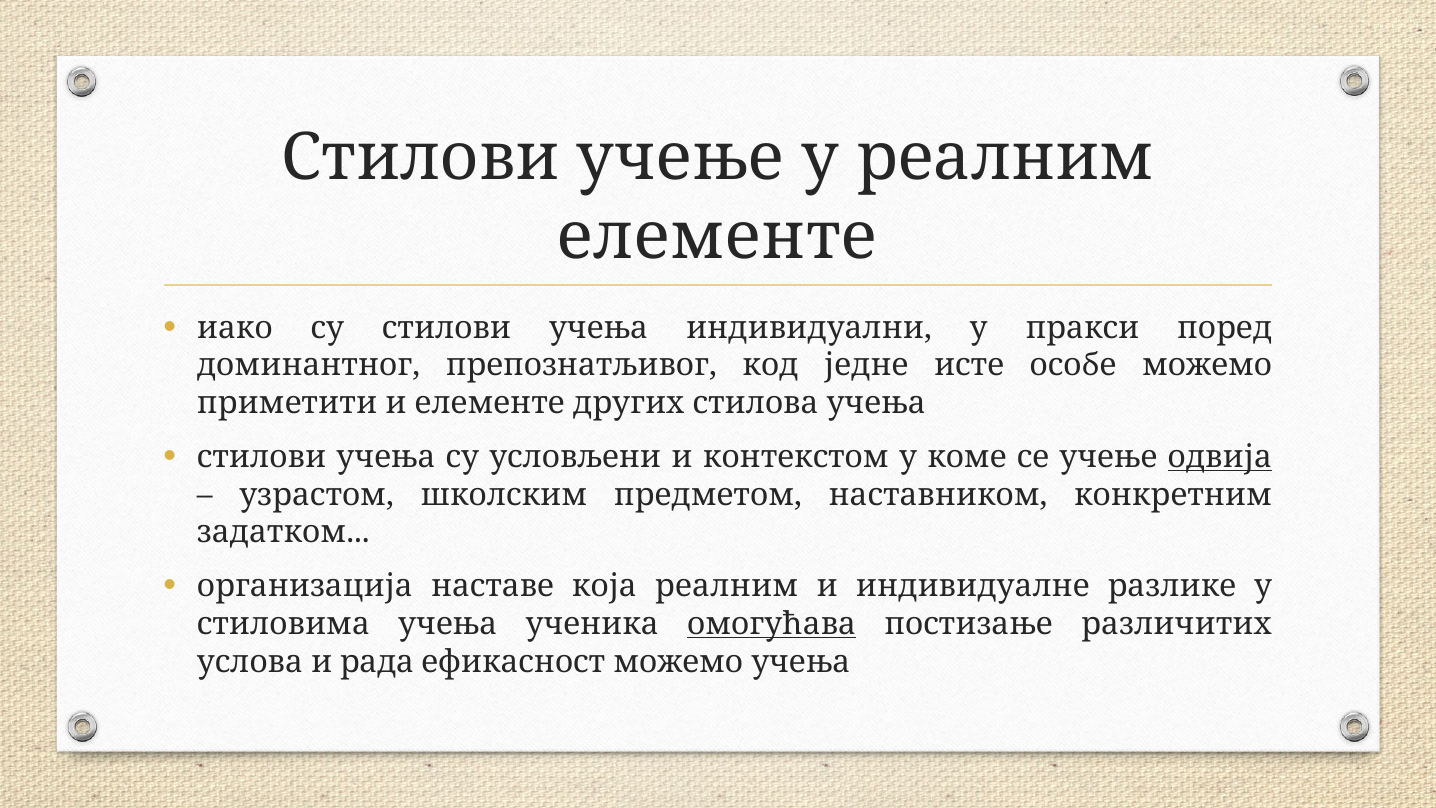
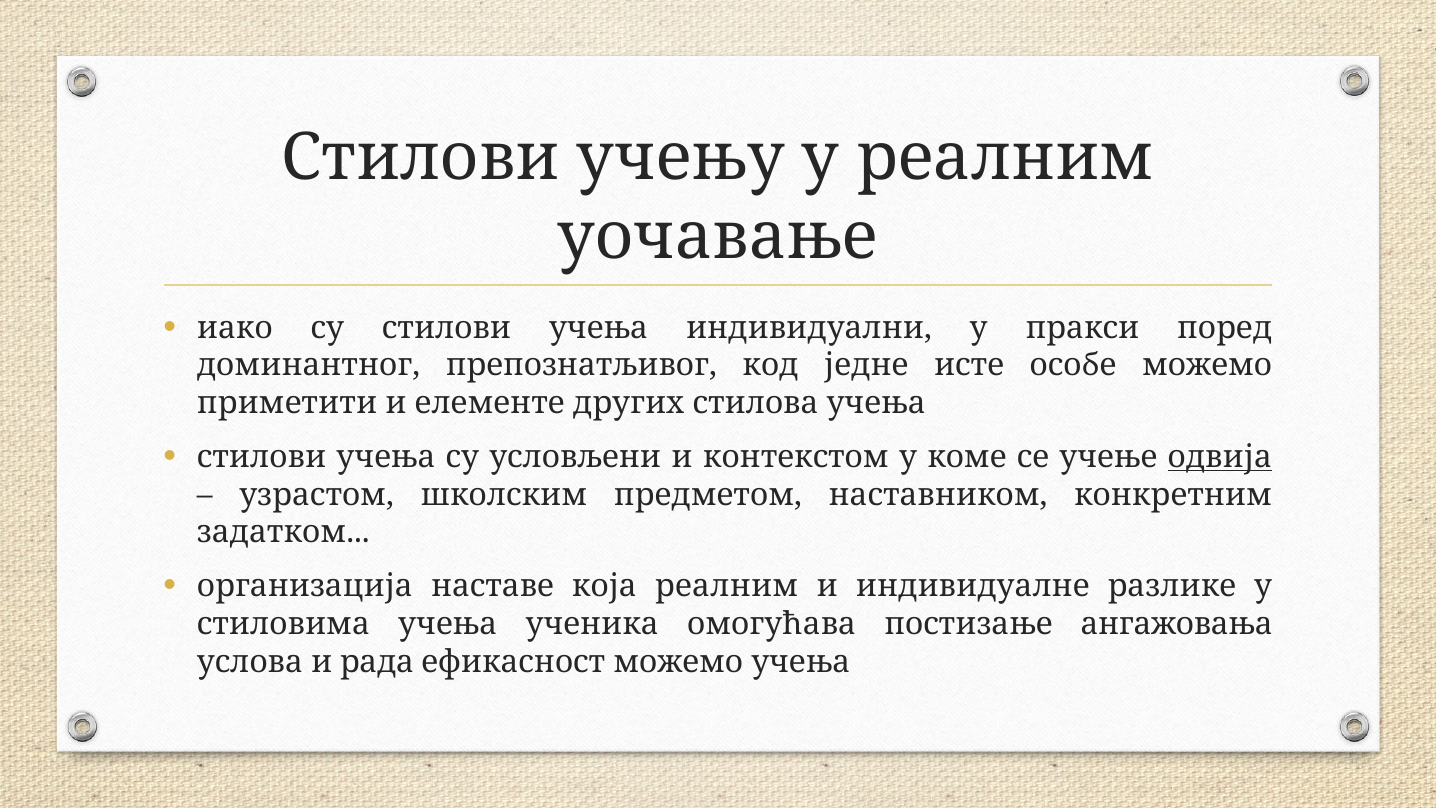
Стилови учење: учење -> учењу
елементе at (718, 237): елементе -> уочавање
омогућава underline: present -> none
различитих: различитих -> ангажовања
